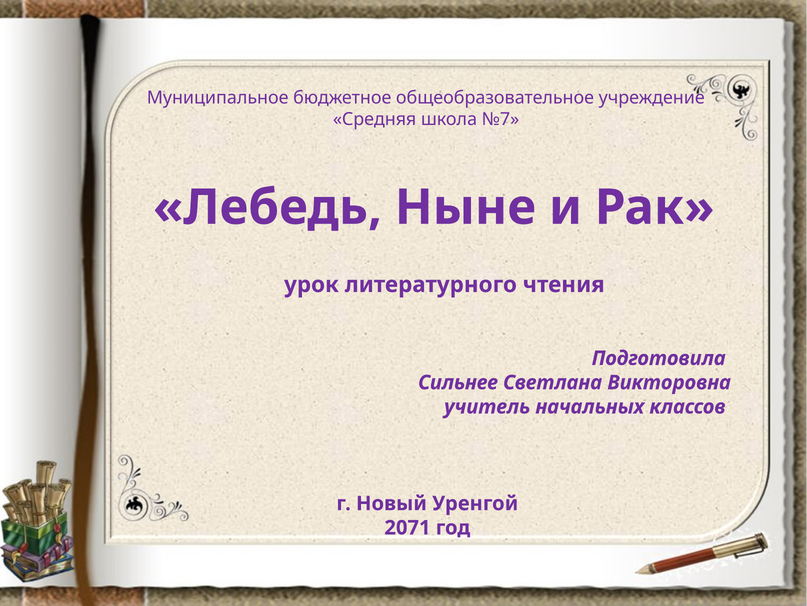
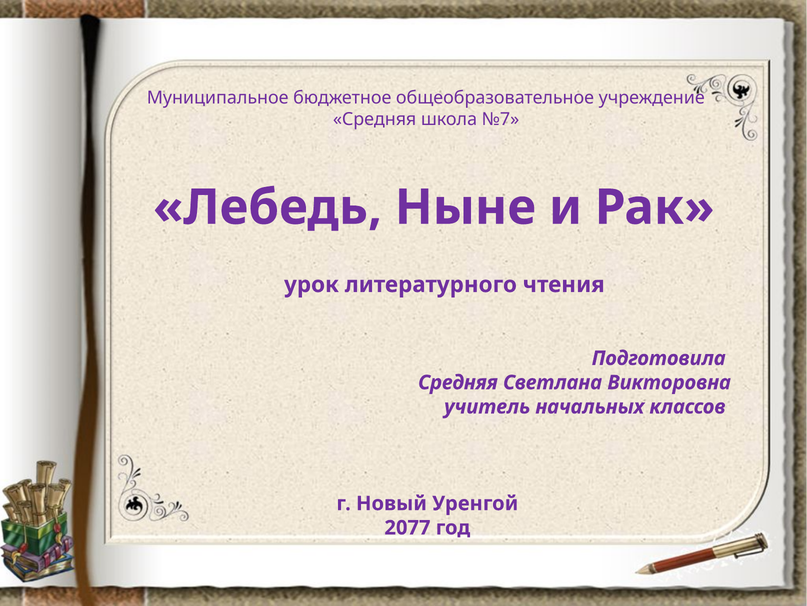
Сильнее at (458, 382): Сильнее -> Средняя
2071: 2071 -> 2077
